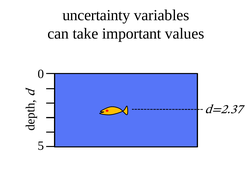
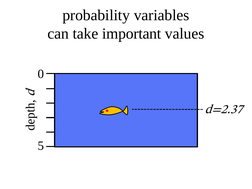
uncertainty: uncertainty -> probability
